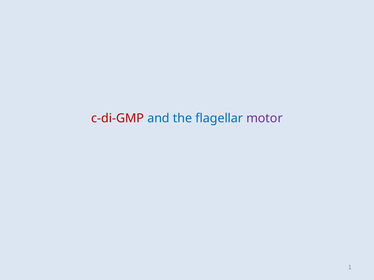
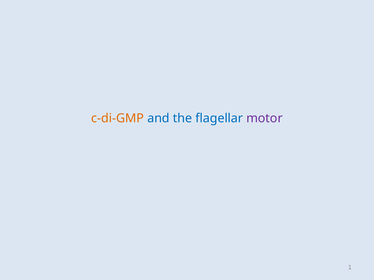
c-di-GMP colour: red -> orange
